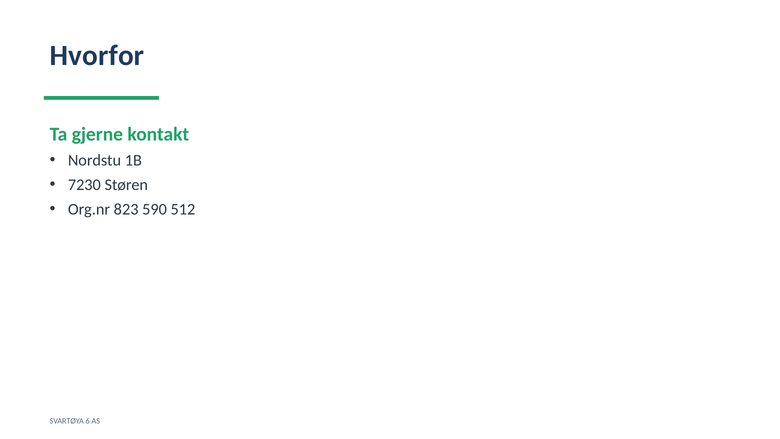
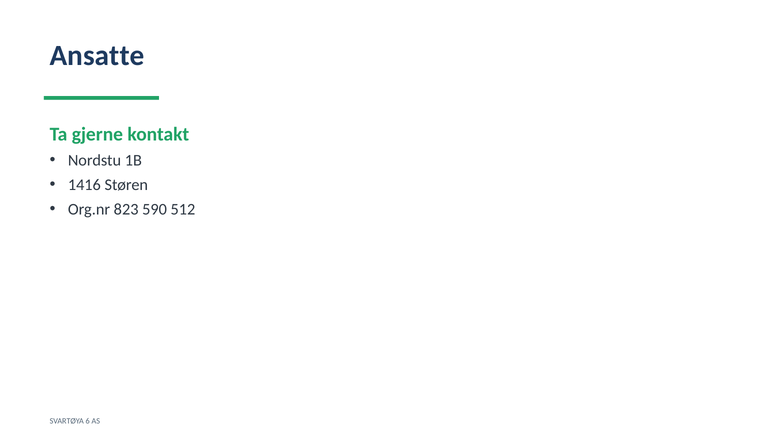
Hvorfor: Hvorfor -> Ansatte
7230: 7230 -> 1416
